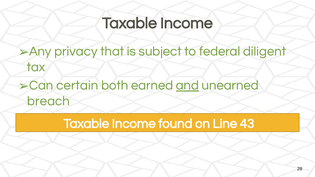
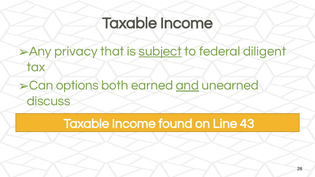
subject underline: none -> present
certain: certain -> options
breach: breach -> discuss
